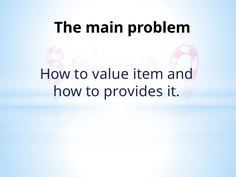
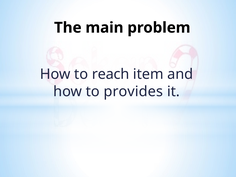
value: value -> reach
